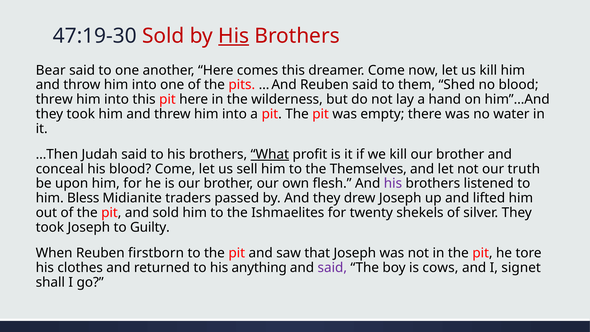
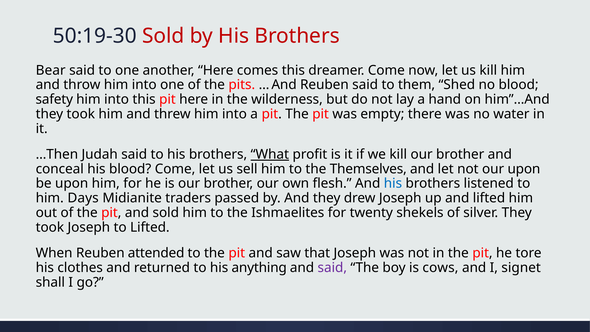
47:19-30: 47:19-30 -> 50:19-30
His at (234, 36) underline: present -> none
threw at (54, 99): threw -> safety
our truth: truth -> upon
his at (393, 183) colour: purple -> blue
Bless: Bless -> Days
to Guilty: Guilty -> Lifted
firstborn: firstborn -> attended
